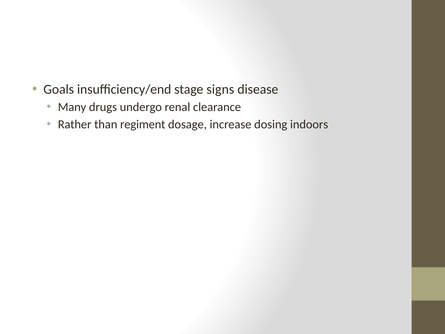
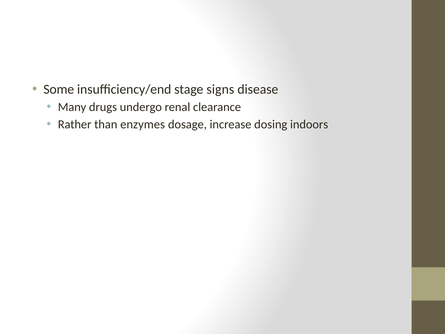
Goals: Goals -> Some
regiment: regiment -> enzymes
